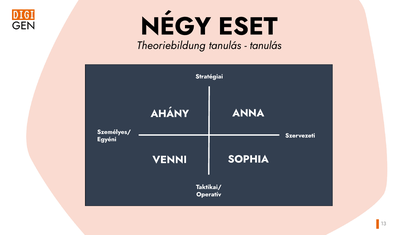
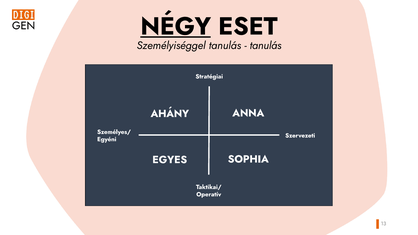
NÉGY underline: none -> present
Theoriebildung: Theoriebildung -> Személyiséggel
VENNI: VENNI -> EGYES
